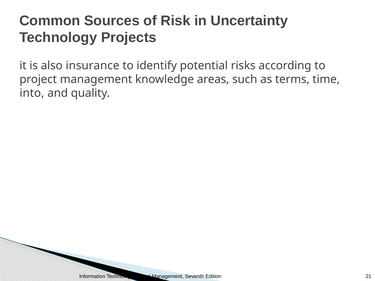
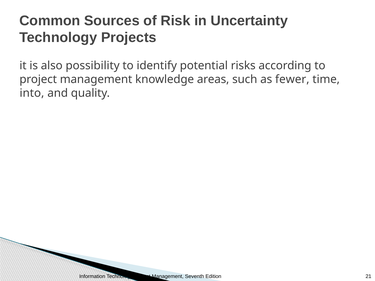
insurance: insurance -> possibility
terms: terms -> fewer
